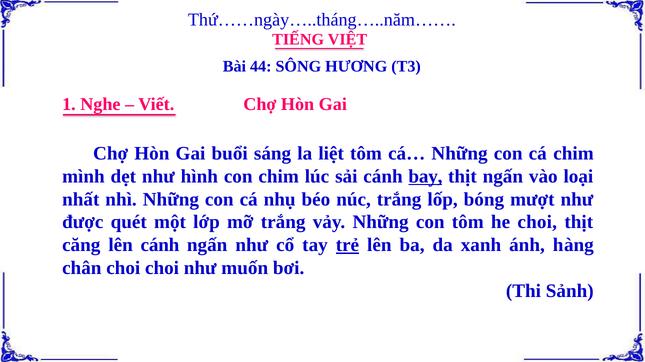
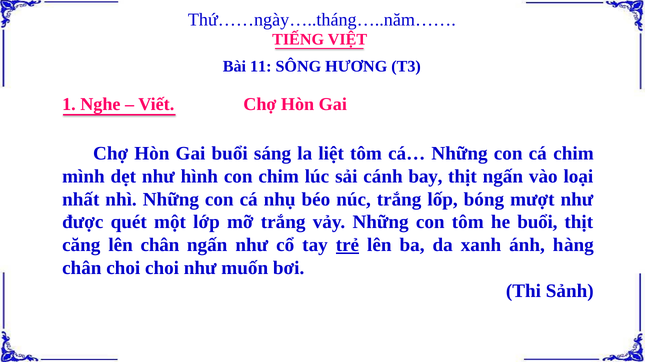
44: 44 -> 11
bay underline: present -> none
he choi: choi -> buổi
lên cánh: cánh -> chân
